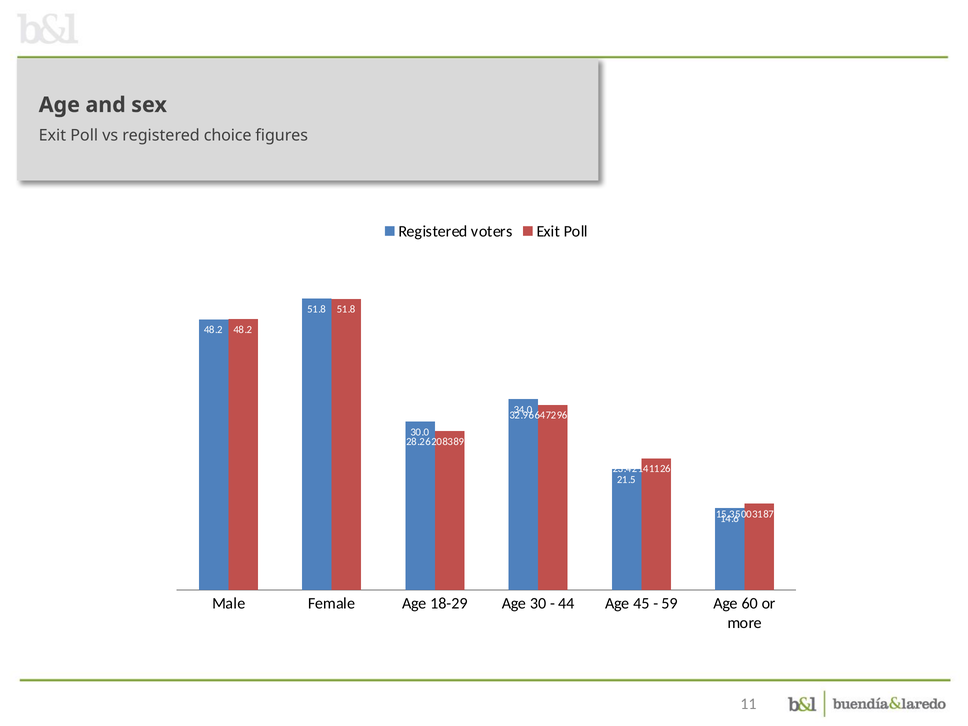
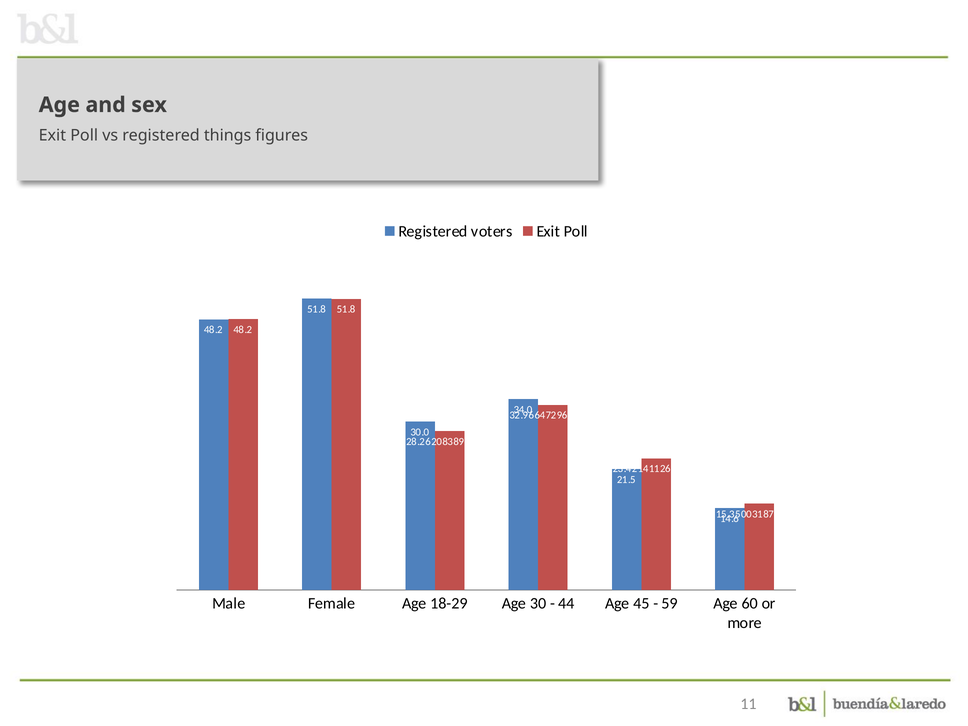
choice: choice -> things
